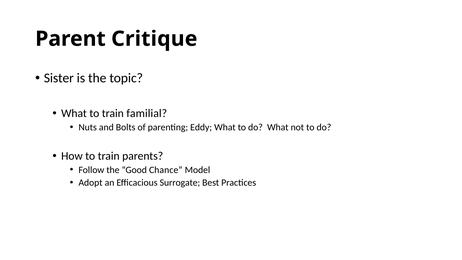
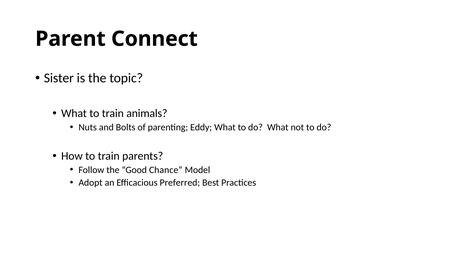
Critique: Critique -> Connect
familial: familial -> animals
Surrogate: Surrogate -> Preferred
